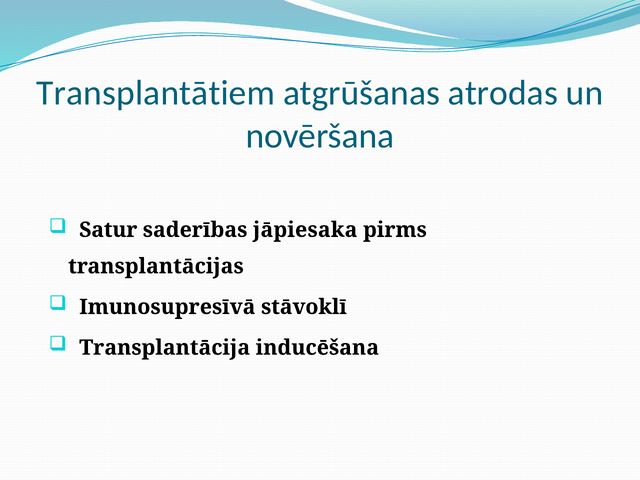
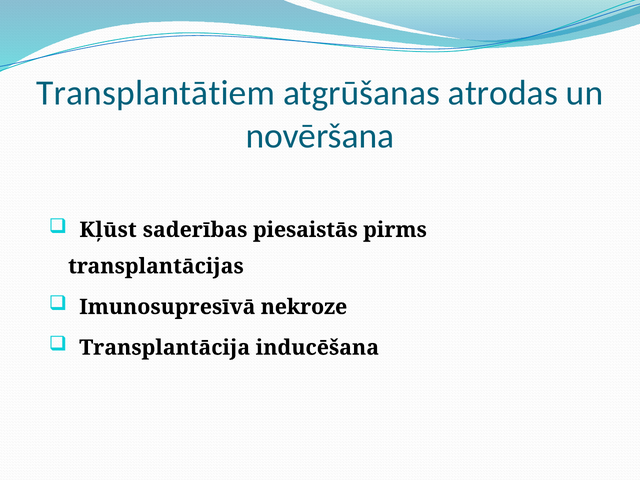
Satur: Satur -> Kļūst
jāpiesaka: jāpiesaka -> piesaistās
stāvoklī: stāvoklī -> nekroze
